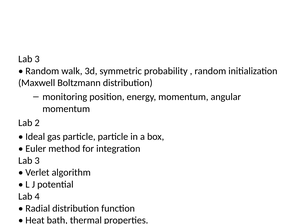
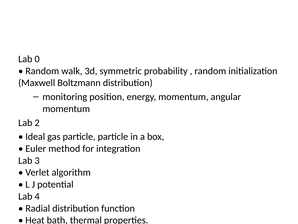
3 at (37, 59): 3 -> 0
